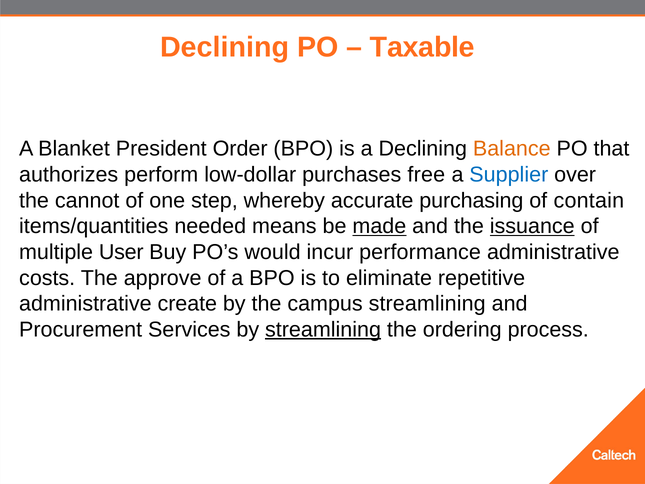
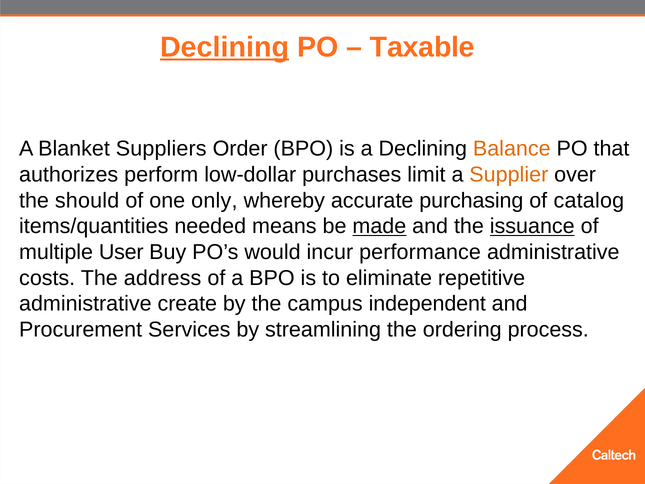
Declining at (225, 47) underline: none -> present
President: President -> Suppliers
free: free -> limit
Supplier colour: blue -> orange
cannot: cannot -> should
step: step -> only
contain: contain -> catalog
approve: approve -> address
campus streamlining: streamlining -> independent
streamlining at (323, 329) underline: present -> none
